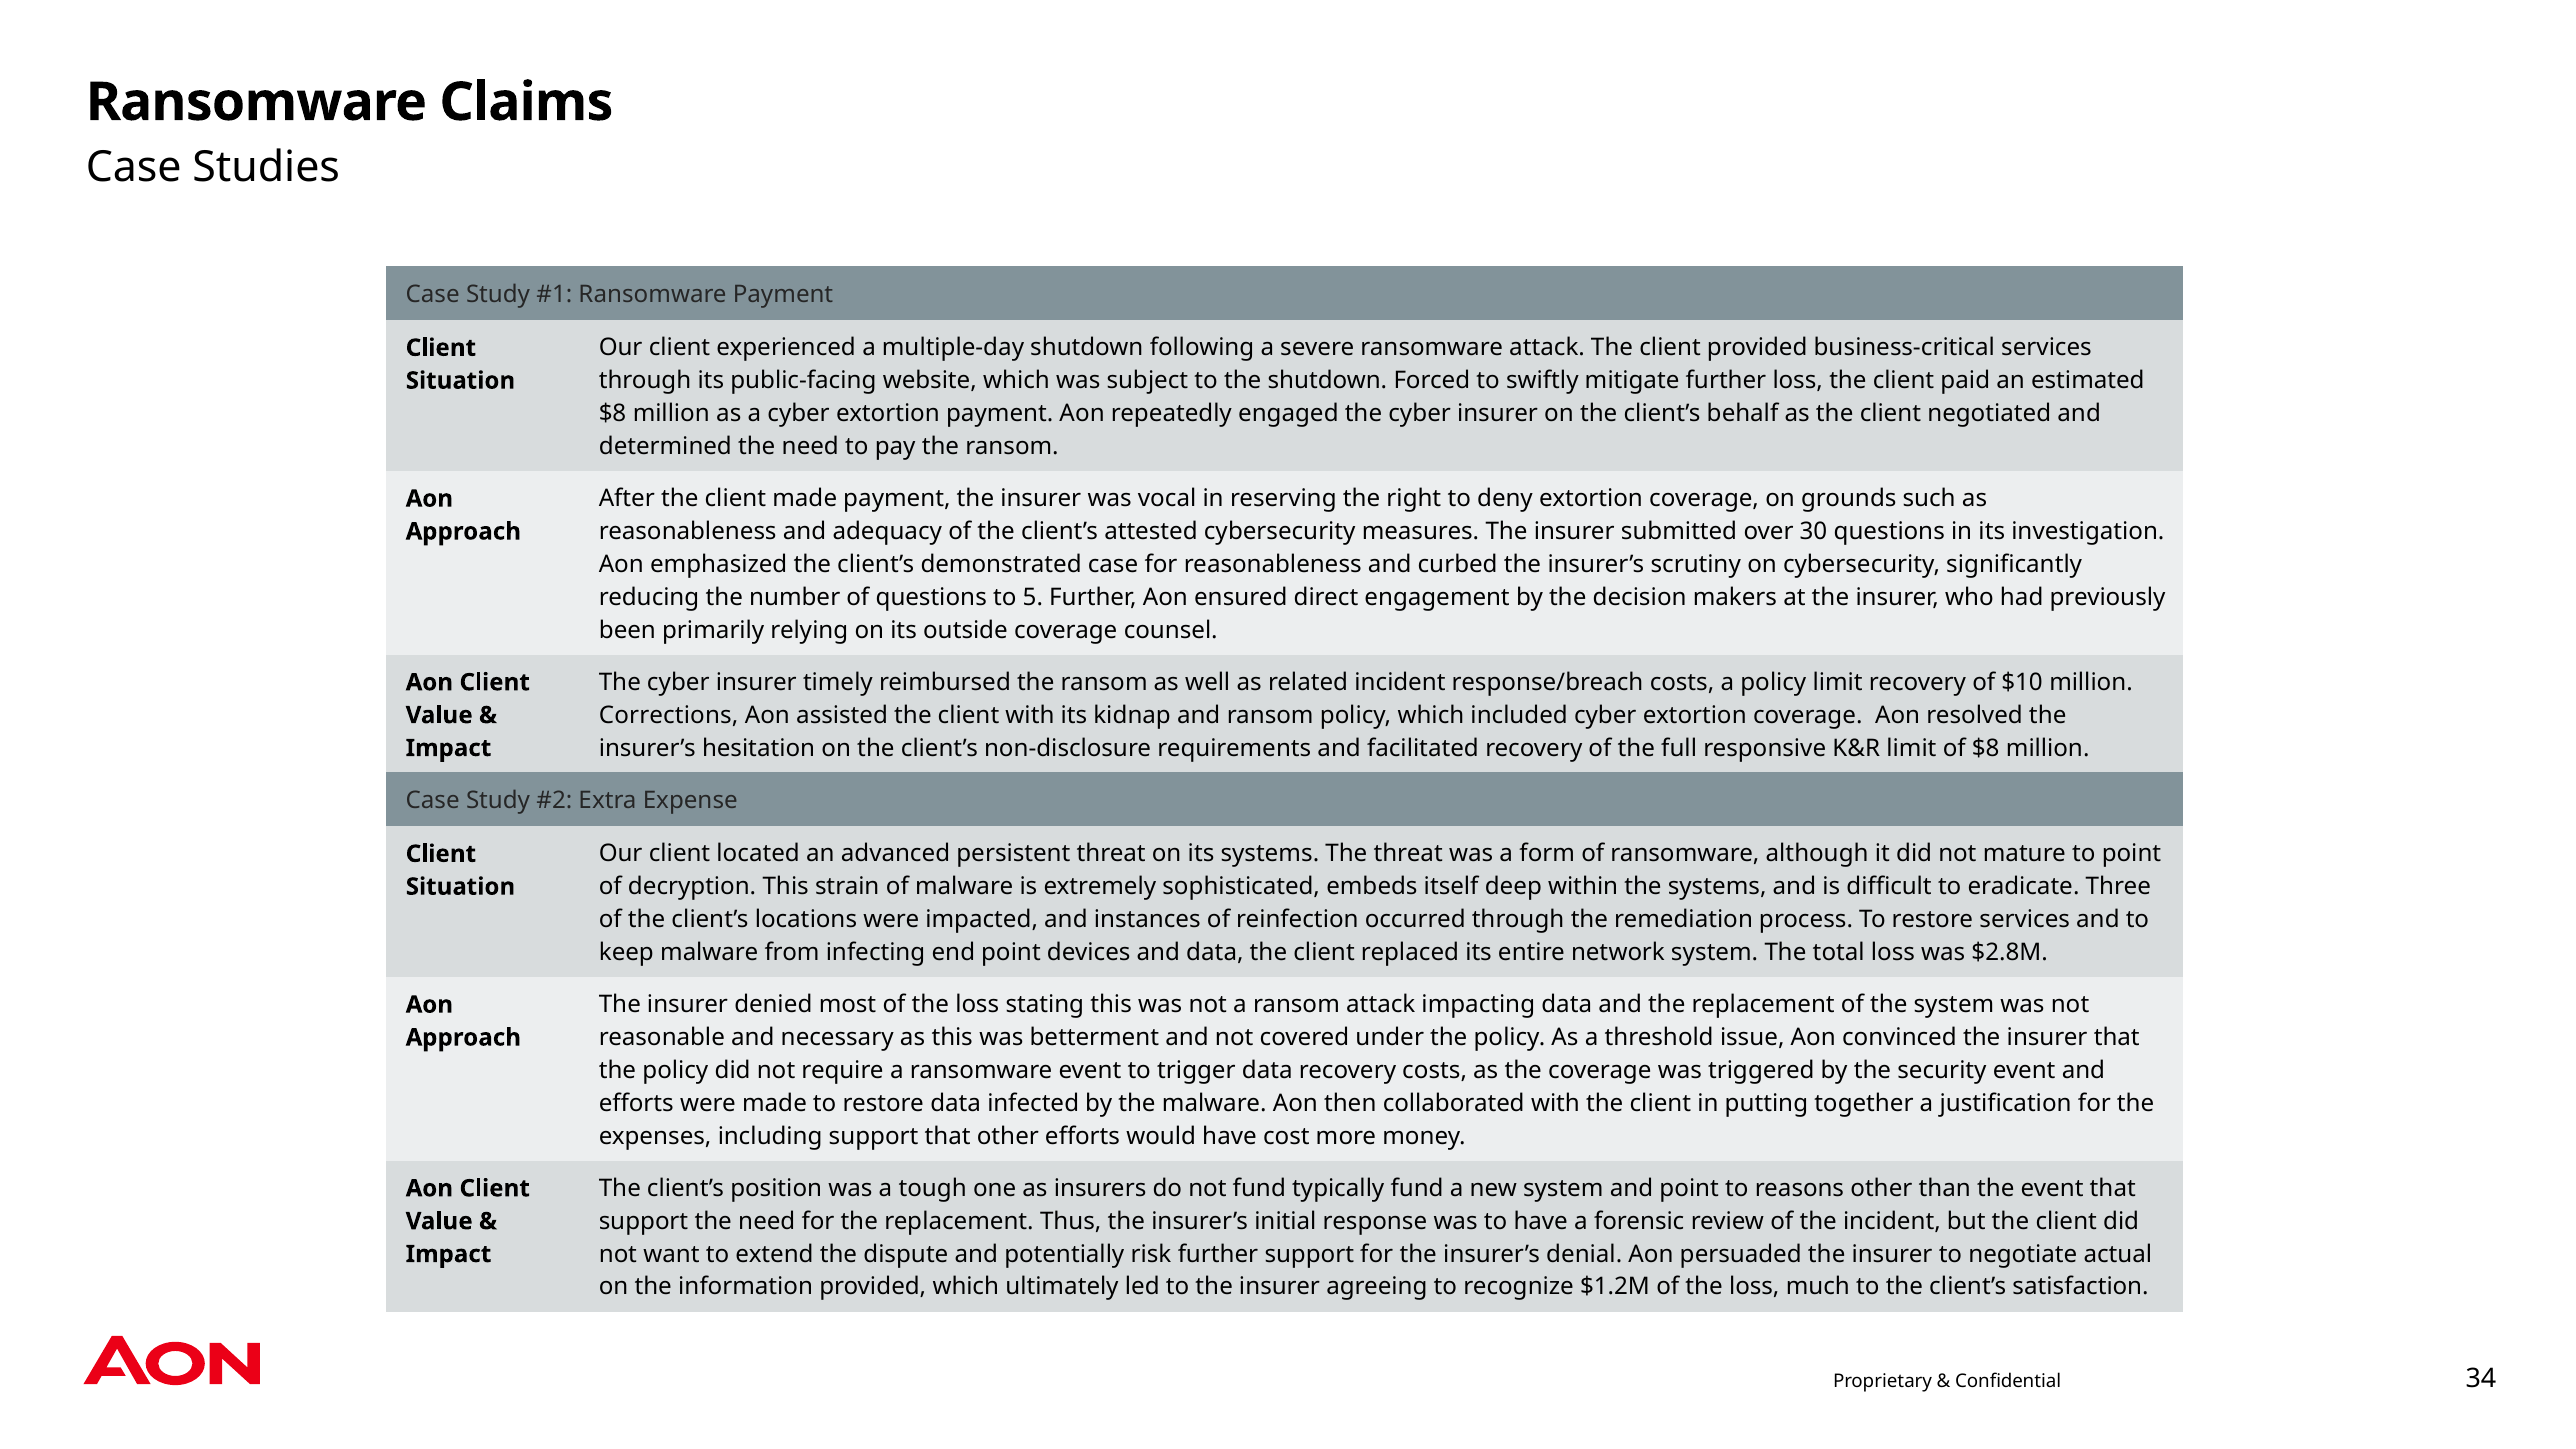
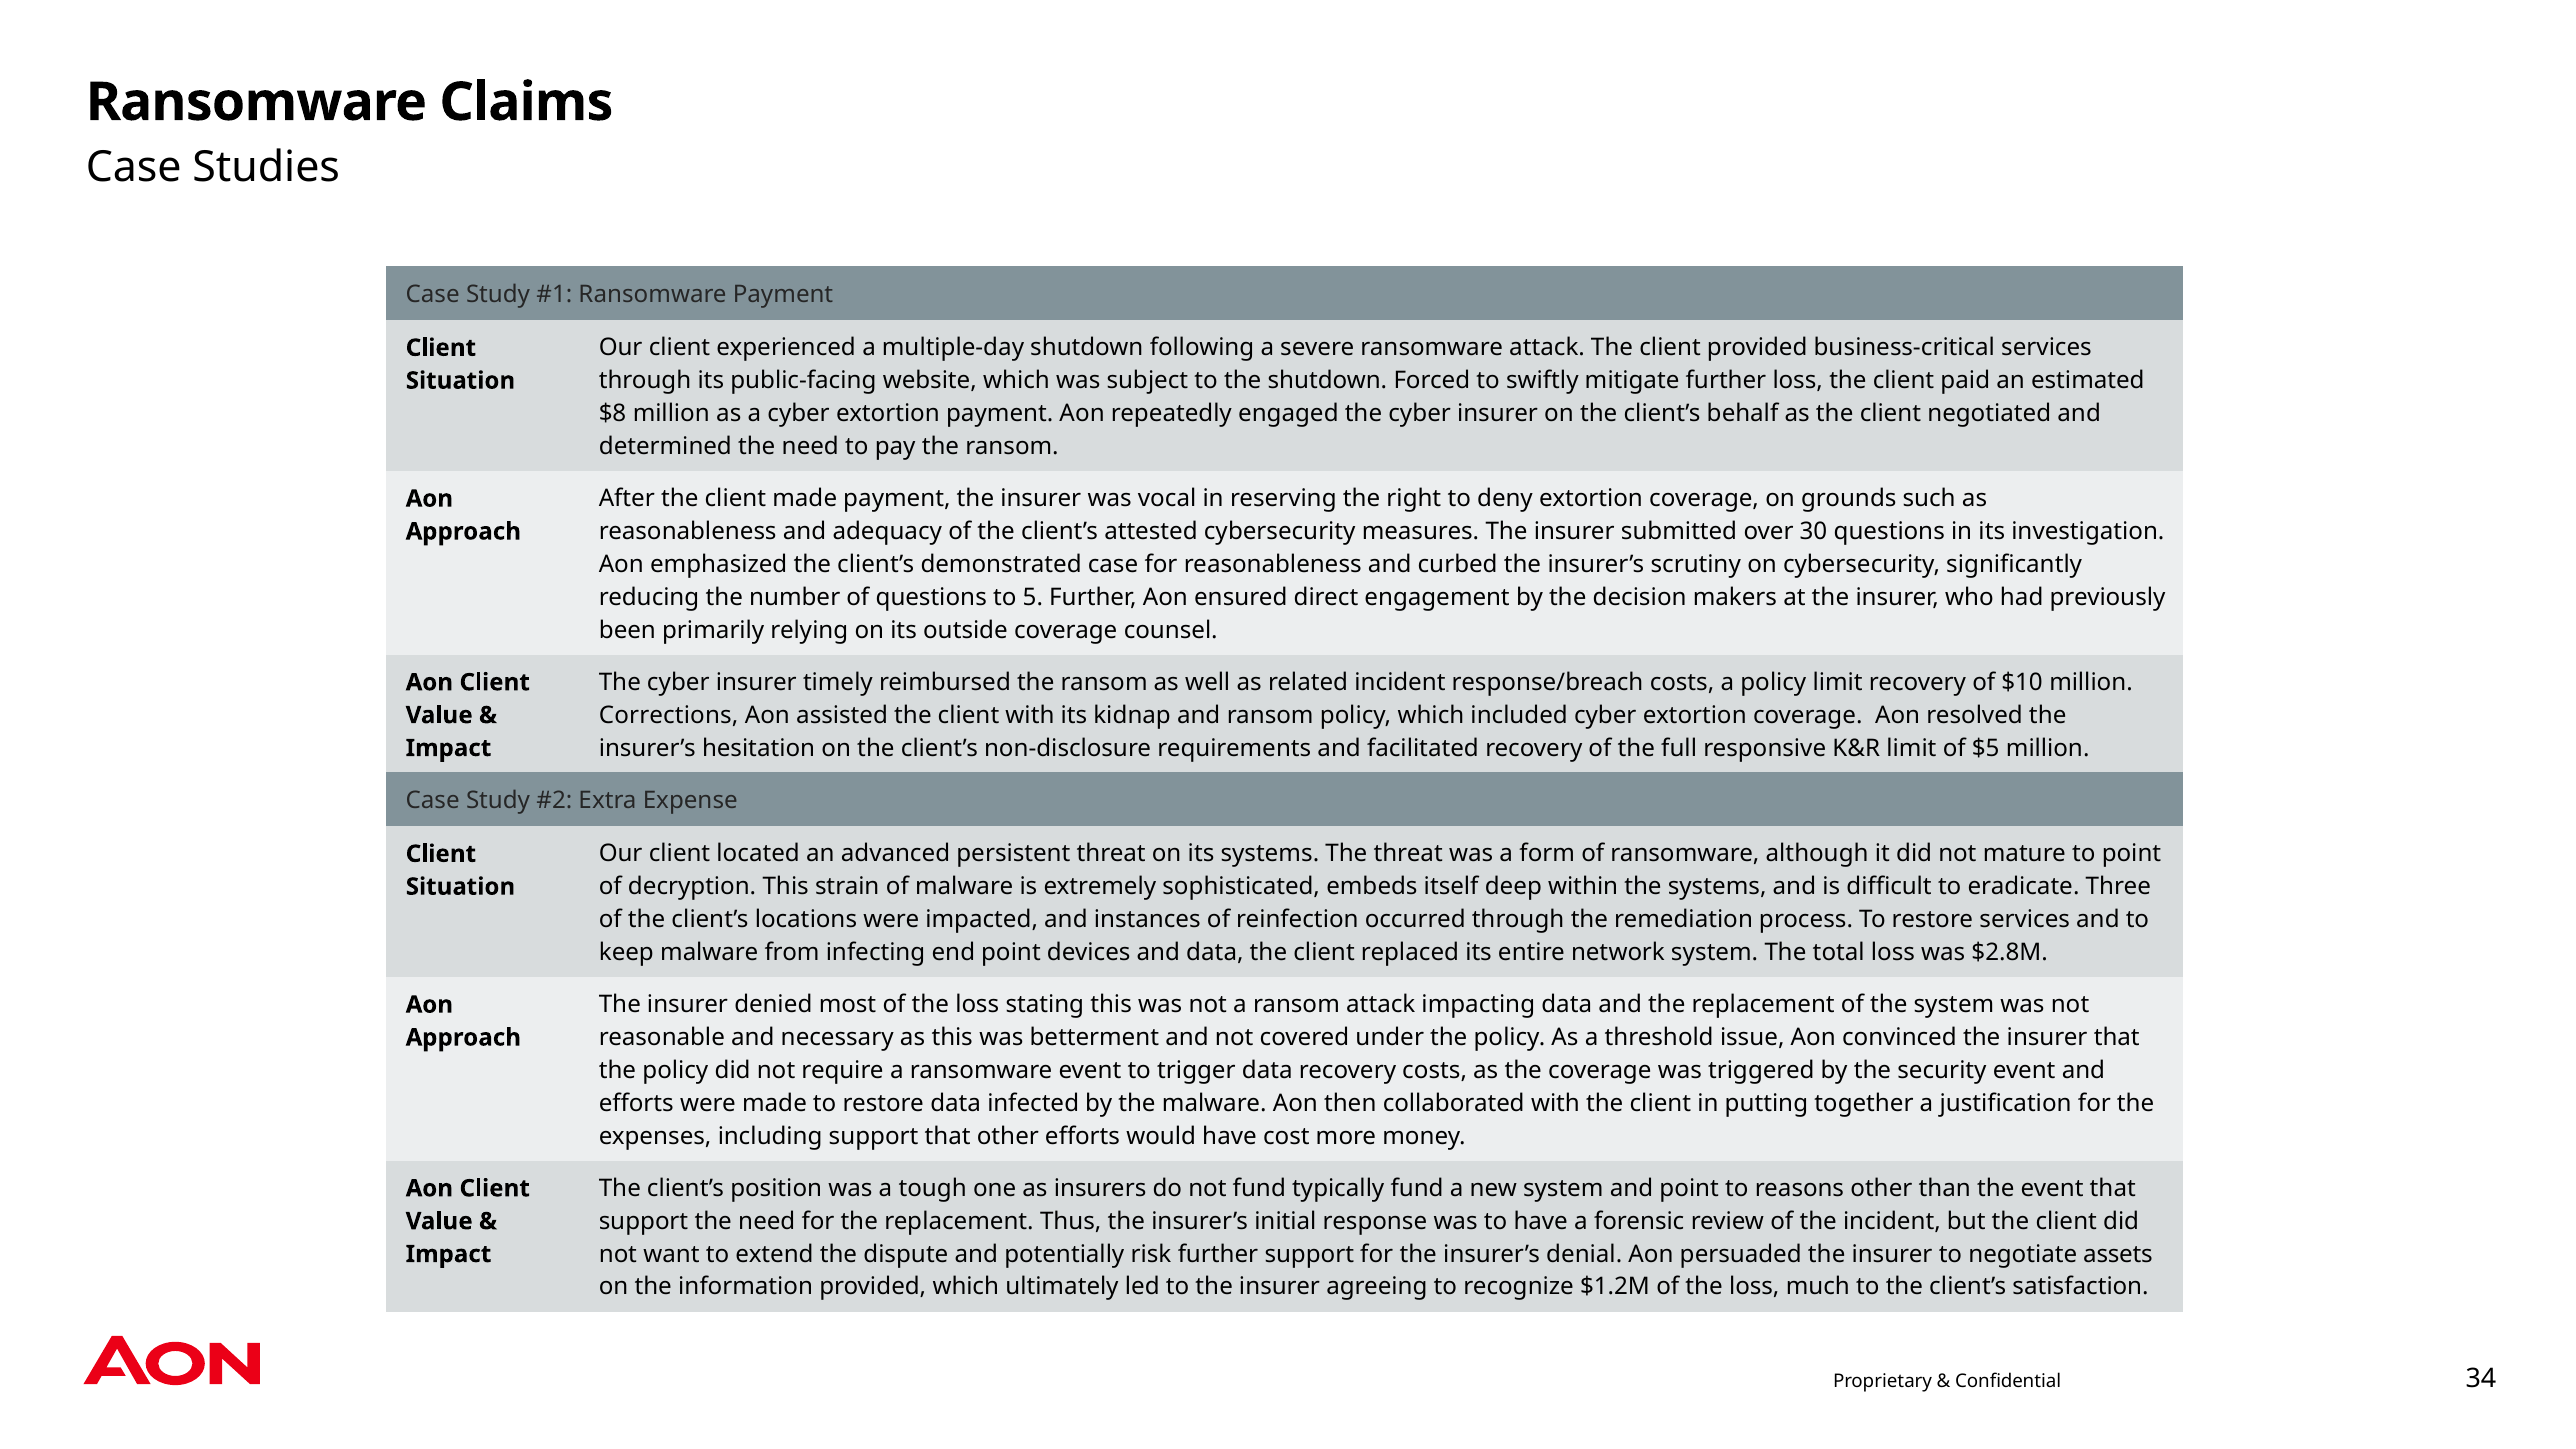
of $8: $8 -> $5
actual: actual -> assets
